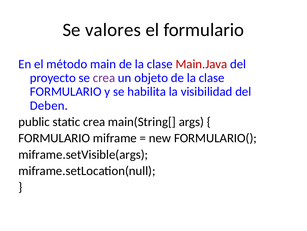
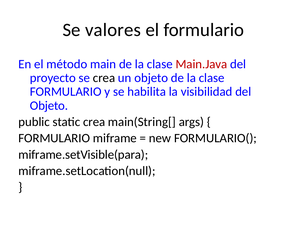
crea at (104, 78) colour: purple -> black
Deben at (49, 105): Deben -> Objeto
miframe.setVisible(args: miframe.setVisible(args -> miframe.setVisible(para
